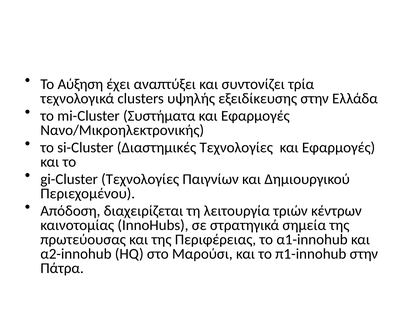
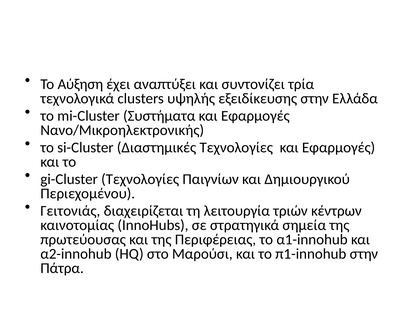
Απόδοση: Απόδοση -> Γειτονιάς
